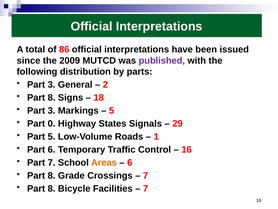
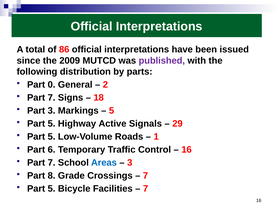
3 at (52, 85): 3 -> 0
8 at (52, 97): 8 -> 7
0 at (52, 123): 0 -> 5
States: States -> Active
Areas colour: orange -> blue
6 at (130, 162): 6 -> 3
8 at (52, 188): 8 -> 5
